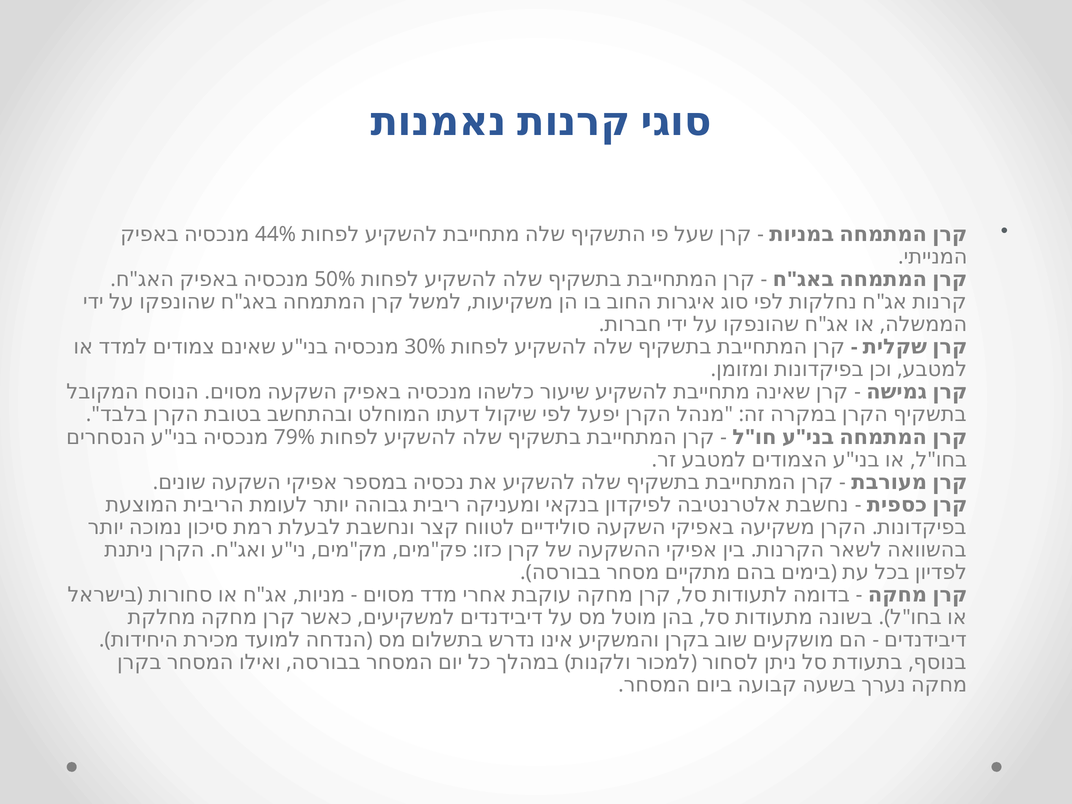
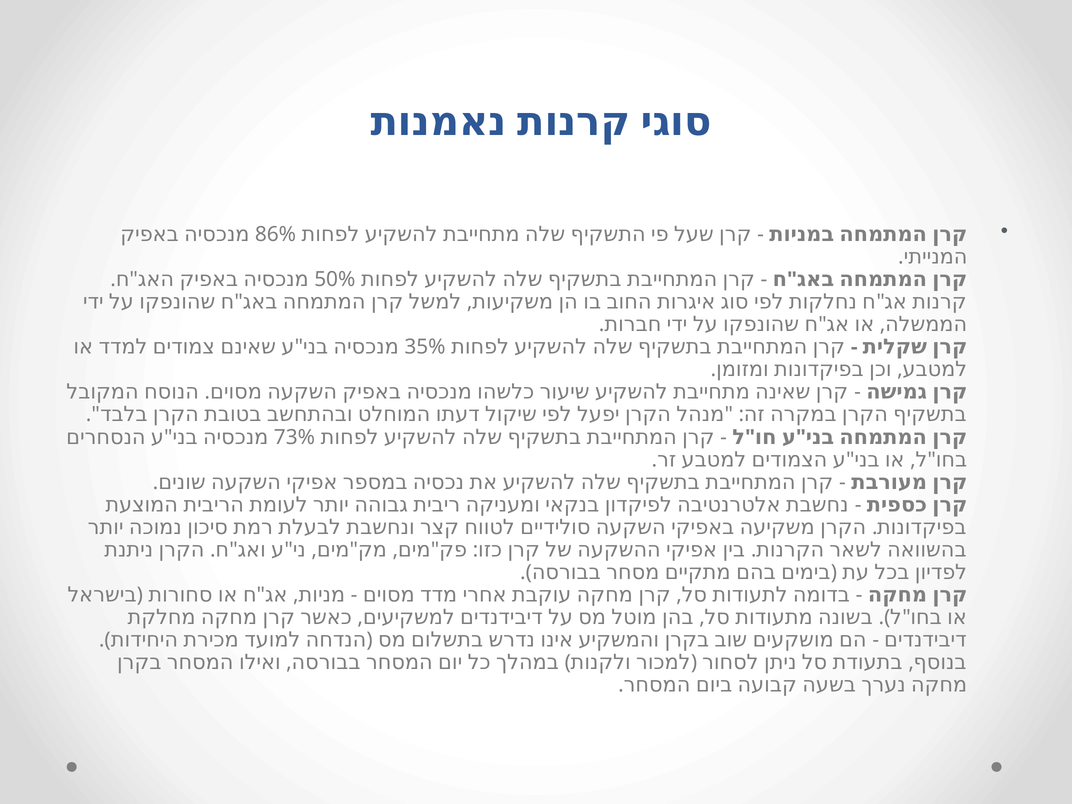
44%: 44% -> 86%
30%: 30% -> 35%
79%: 79% -> 73%
